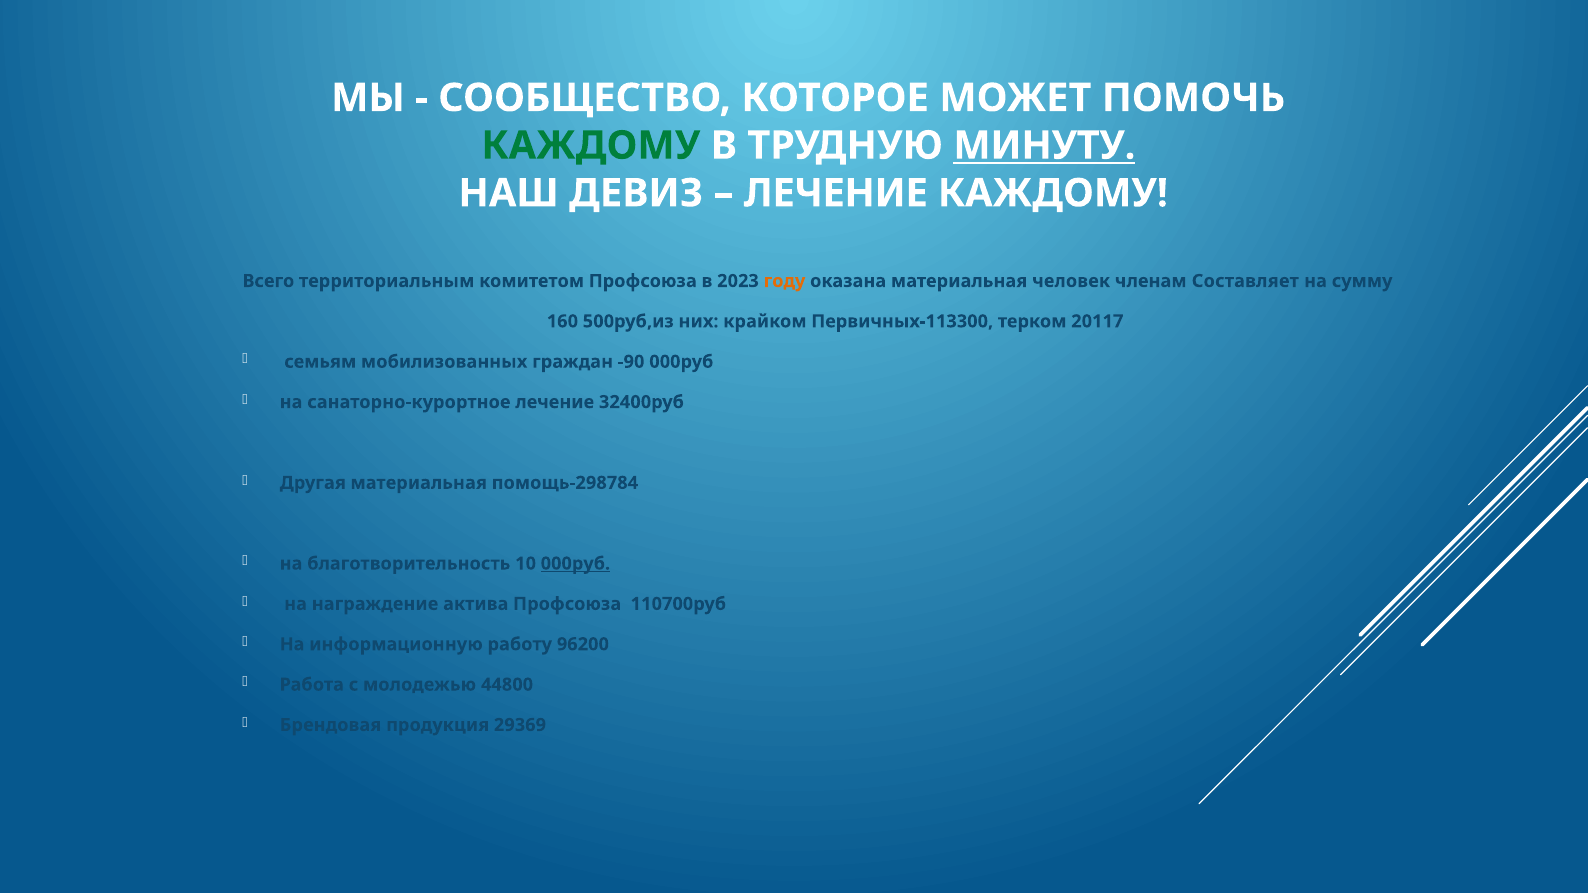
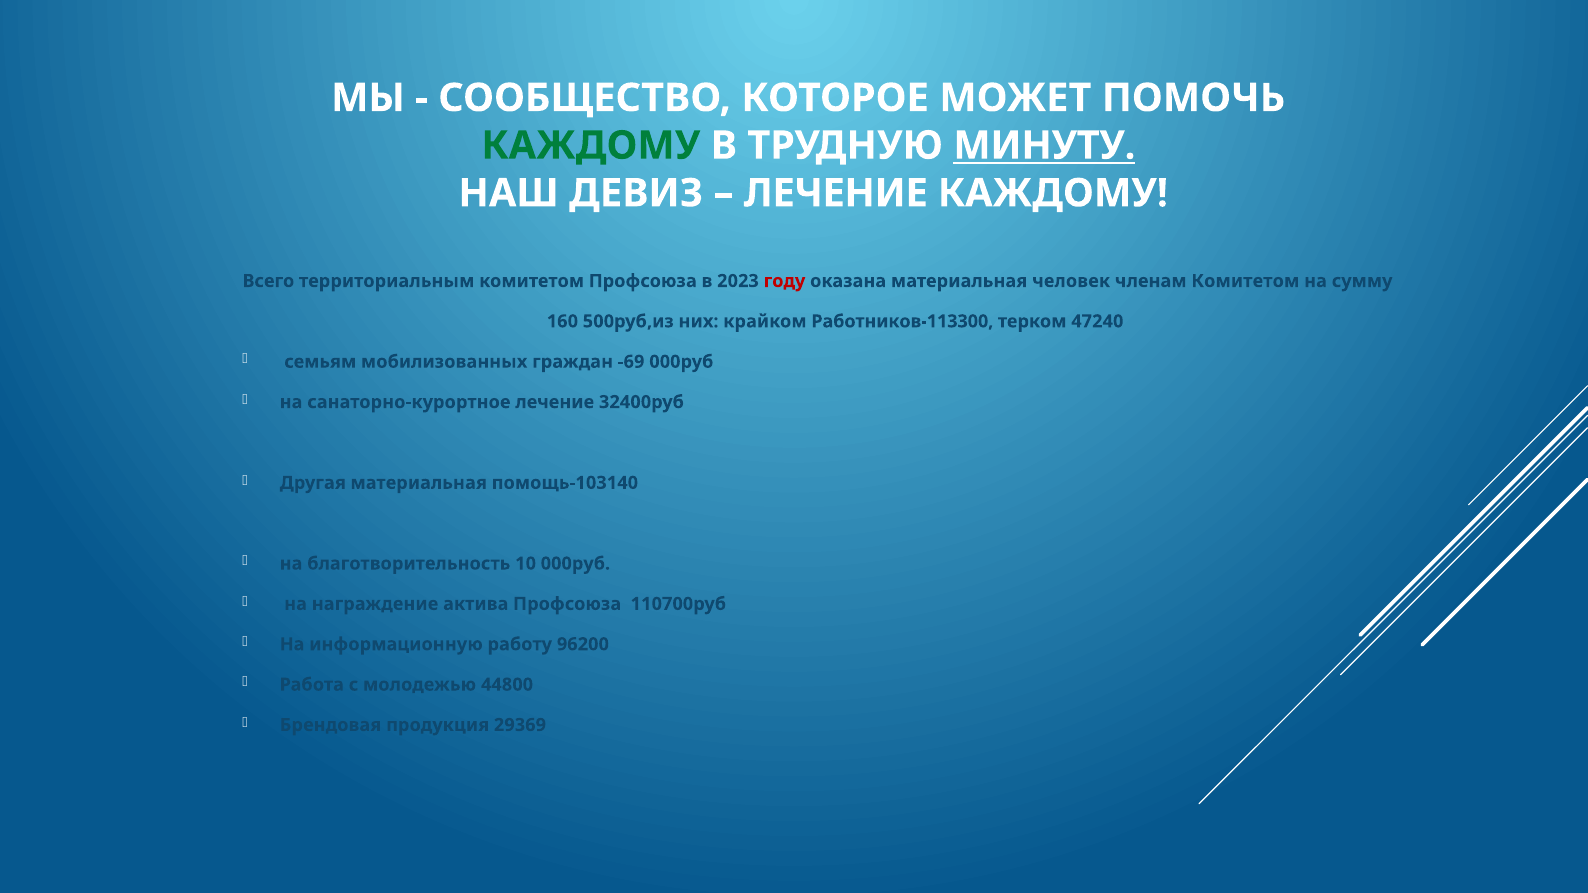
году colour: orange -> red
членам Составляет: Составляет -> Комитетом
Первичных-113300: Первичных-113300 -> Работников-113300
20117: 20117 -> 47240
-90: -90 -> -69
помощь-298784: помощь-298784 -> помощь-103140
000руб at (575, 564) underline: present -> none
